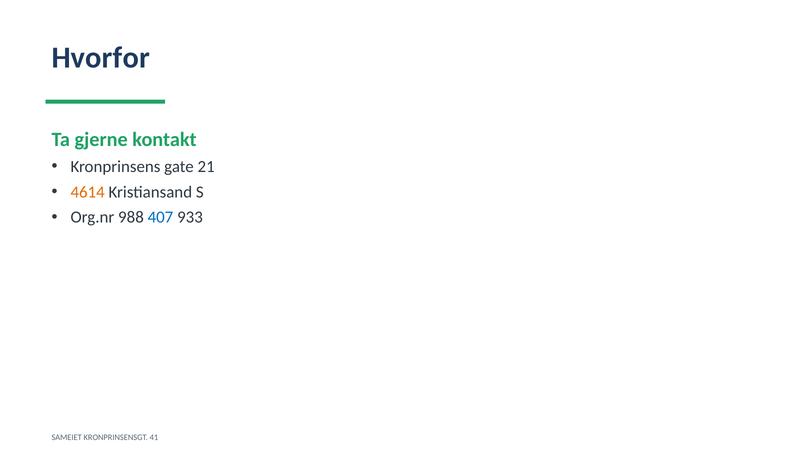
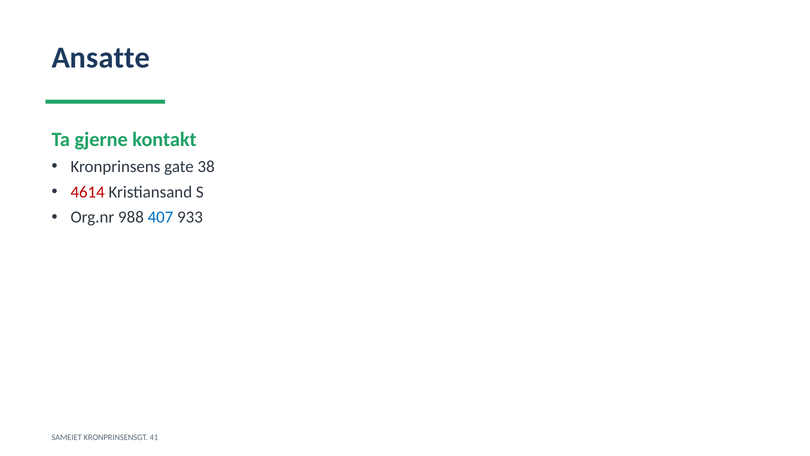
Hvorfor: Hvorfor -> Ansatte
21: 21 -> 38
4614 colour: orange -> red
